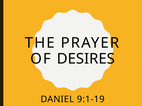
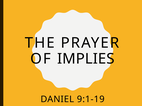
DESIRES: DESIRES -> IMPLIES
